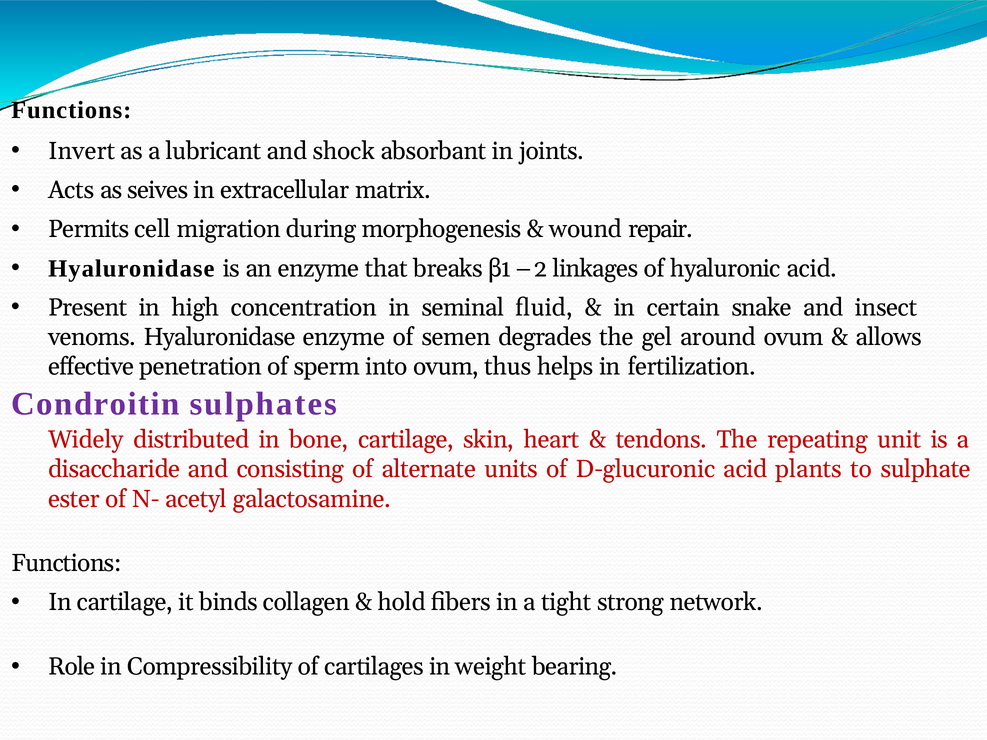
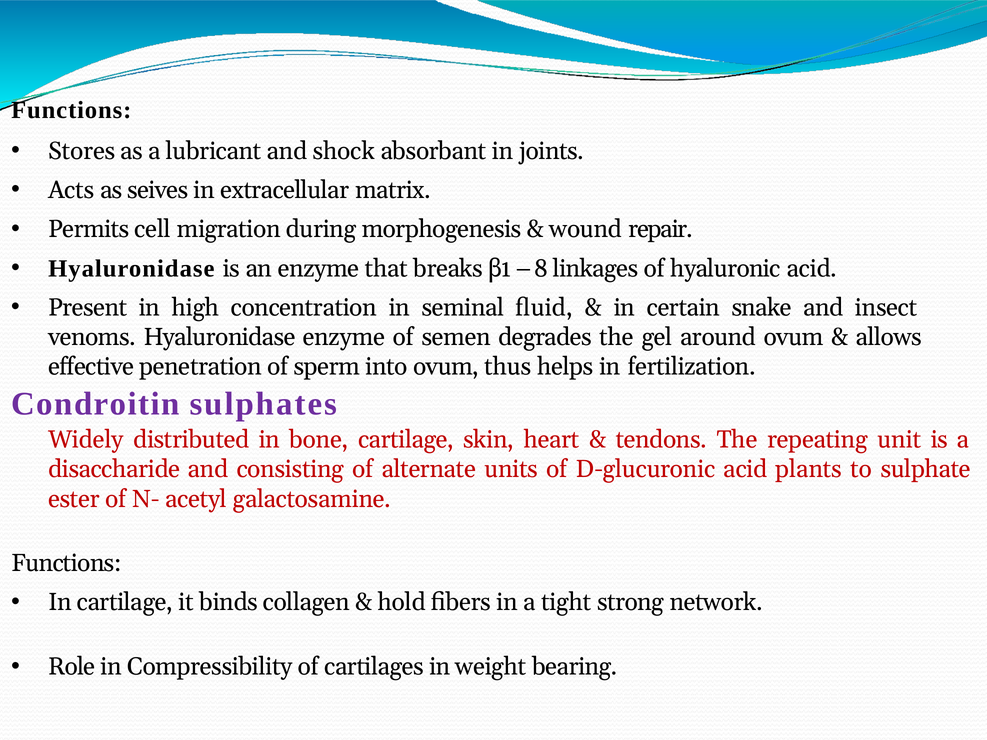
Invert: Invert -> Stores
2: 2 -> 8
